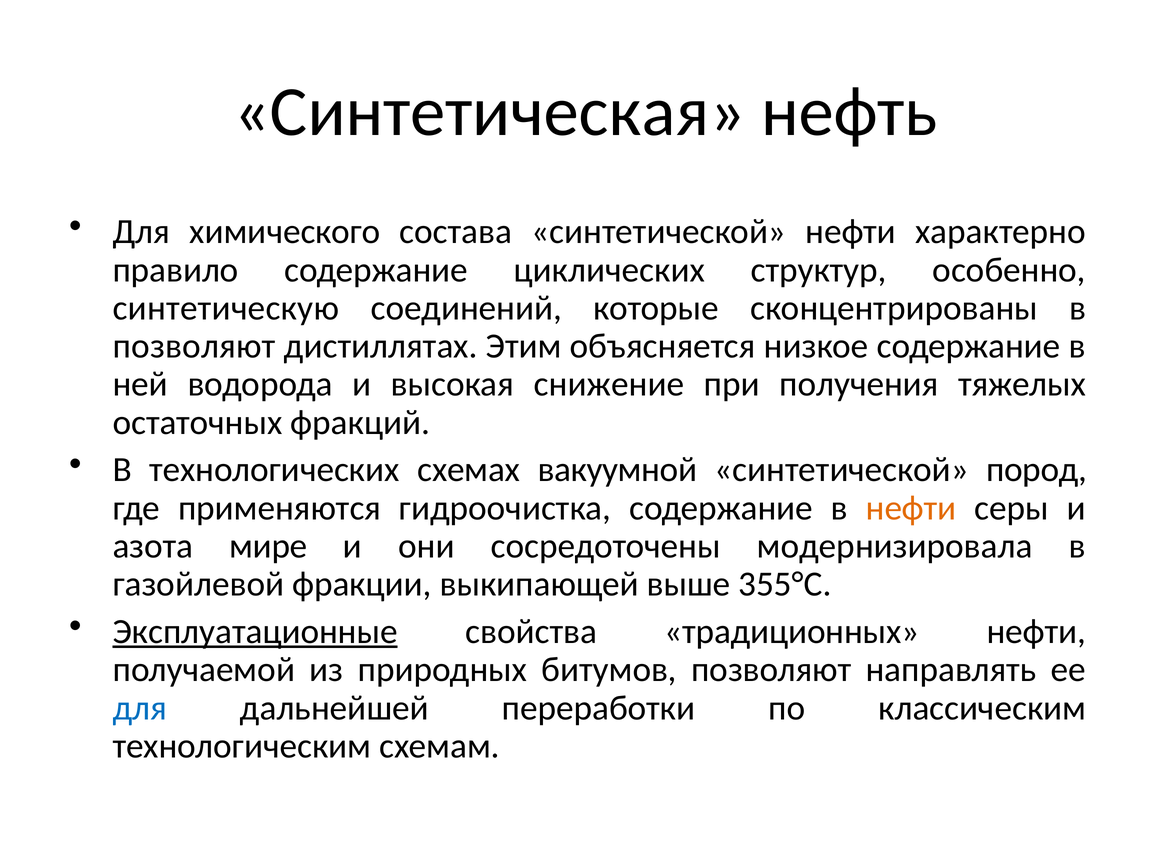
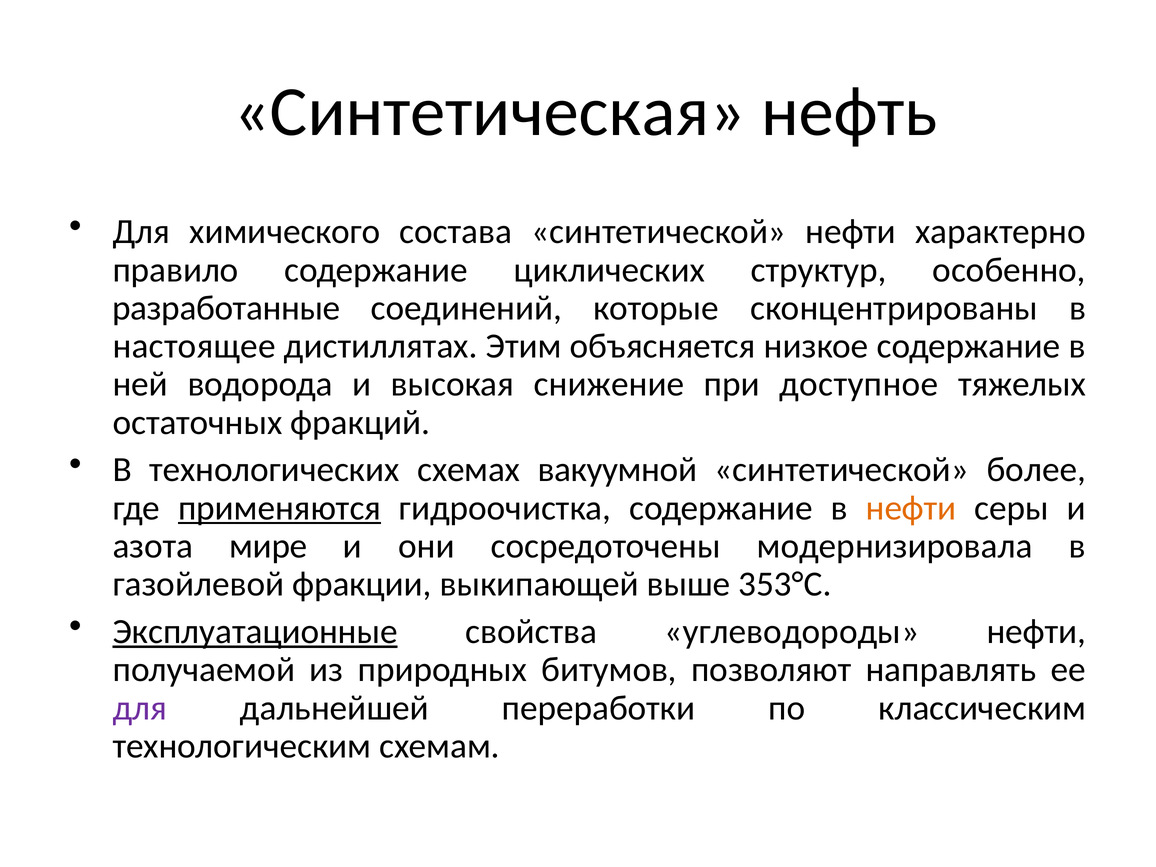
синтетическую: синтетическую -> разработанные
позволяют at (194, 346): позволяют -> настоящее
получения: получения -> доступное
пород: пород -> более
применяются underline: none -> present
355°С: 355°С -> 353°С
традиционных: традиционных -> углеводороды
для at (140, 708) colour: blue -> purple
